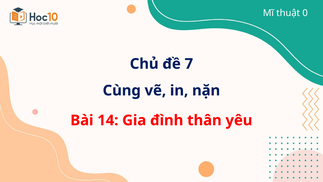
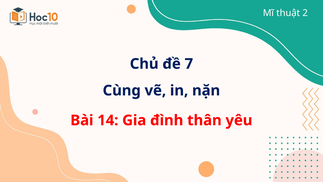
0: 0 -> 2
